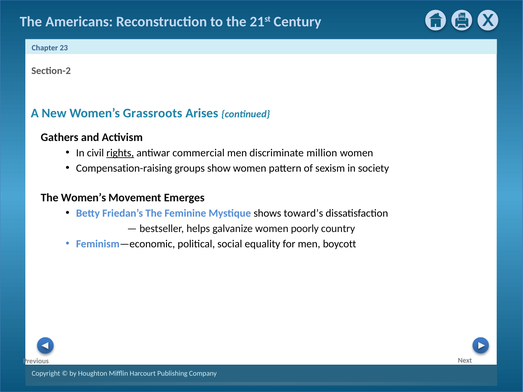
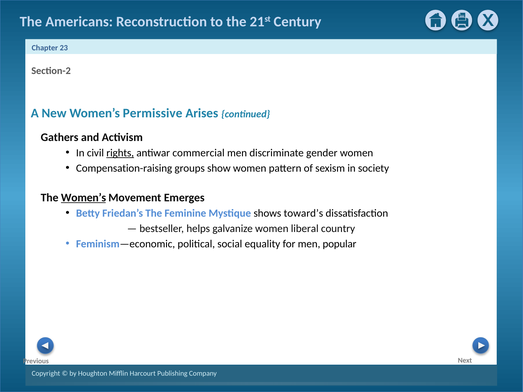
Grassroots: Grassroots -> Permissive
million: million -> gender
Women’s at (84, 198) underline: none -> present
poorly: poorly -> liberal
boycott: boycott -> popular
